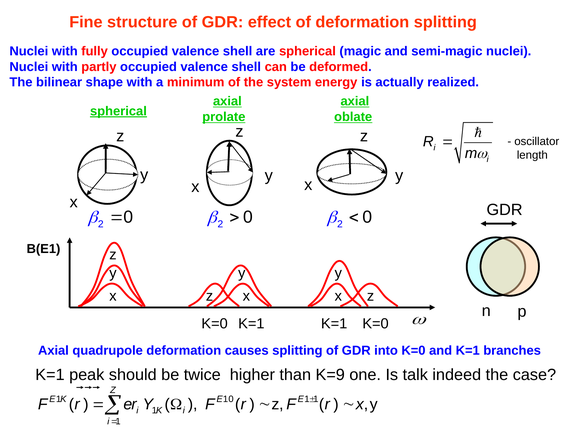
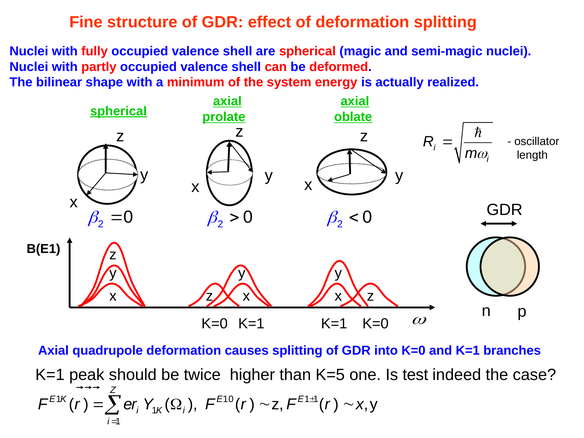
K=9: K=9 -> K=5
talk: talk -> test
